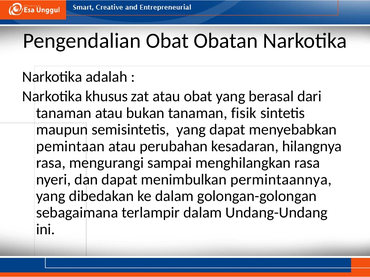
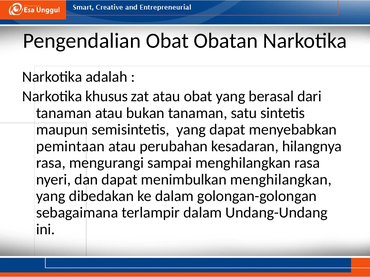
fisik: fisik -> satu
menimbulkan permintaannya: permintaannya -> menghilangkan
